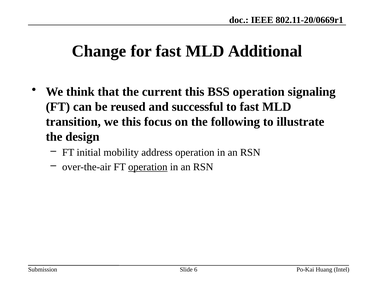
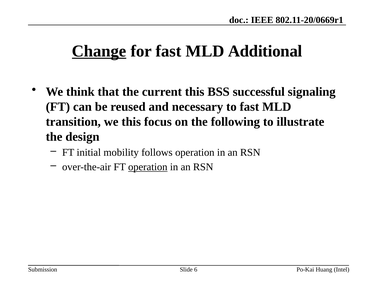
Change underline: none -> present
BSS operation: operation -> successful
successful: successful -> necessary
address: address -> follows
